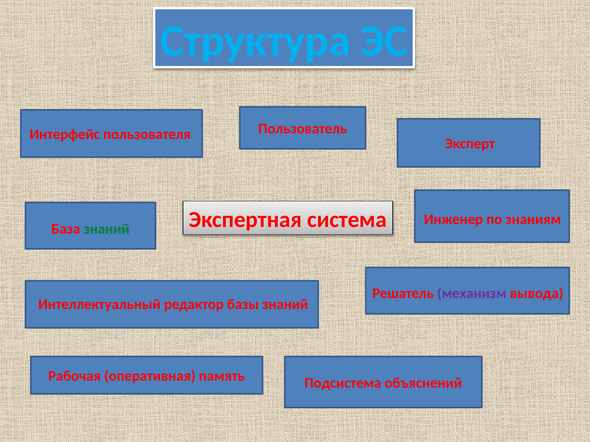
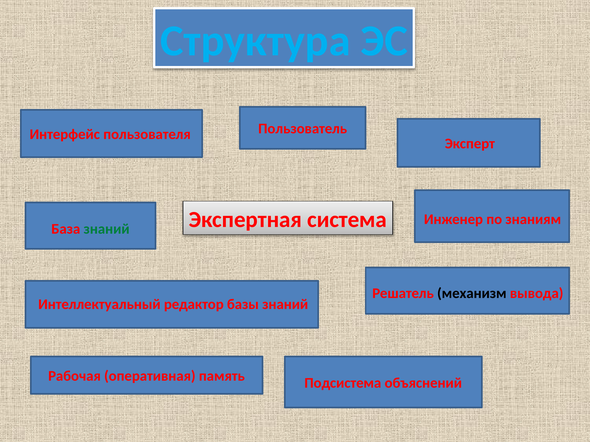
механизм colour: purple -> black
